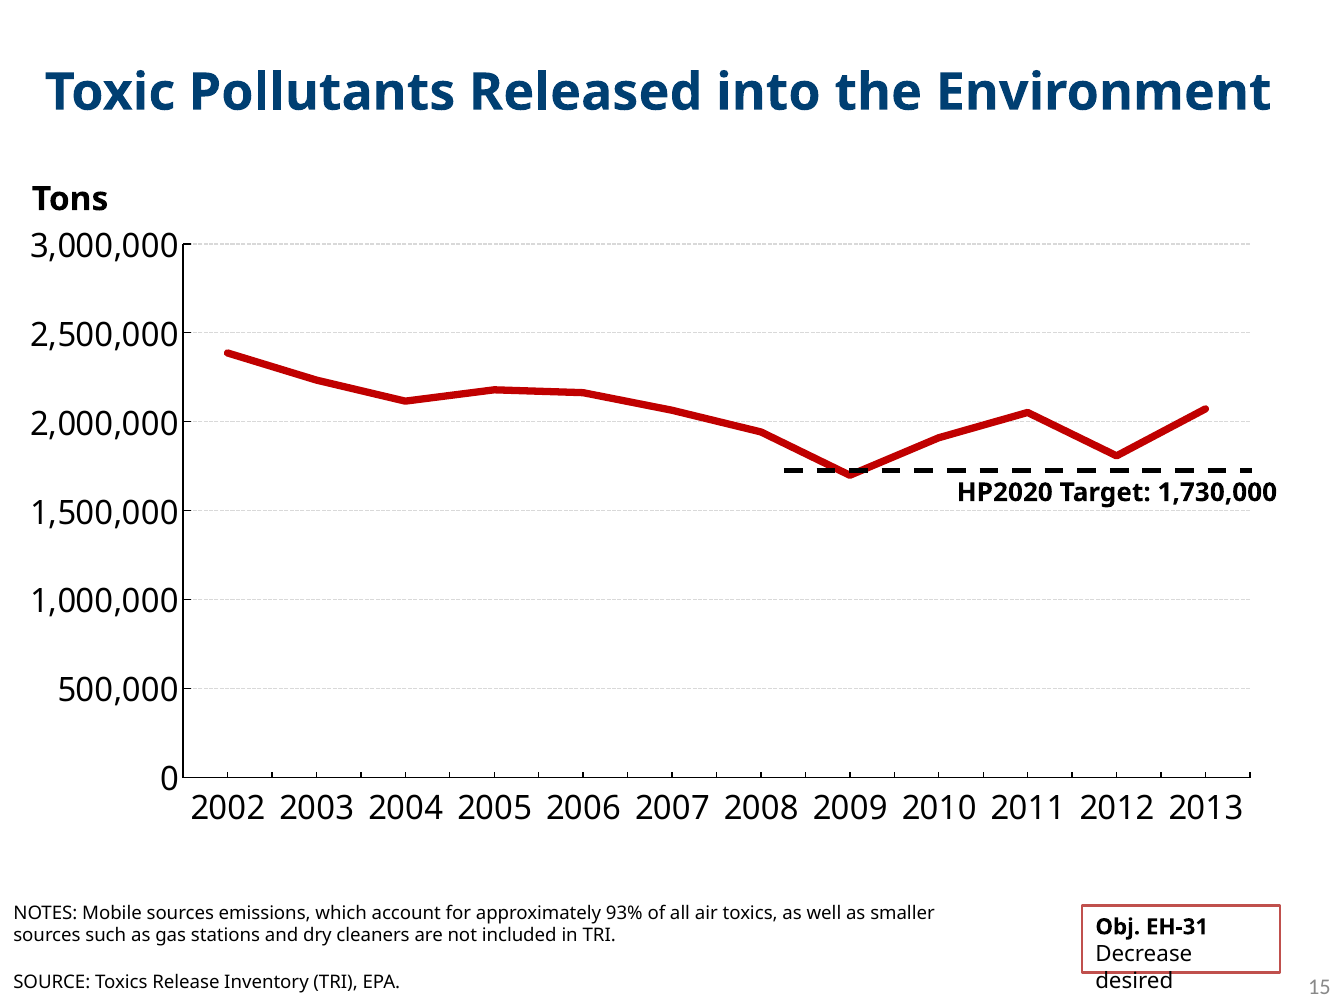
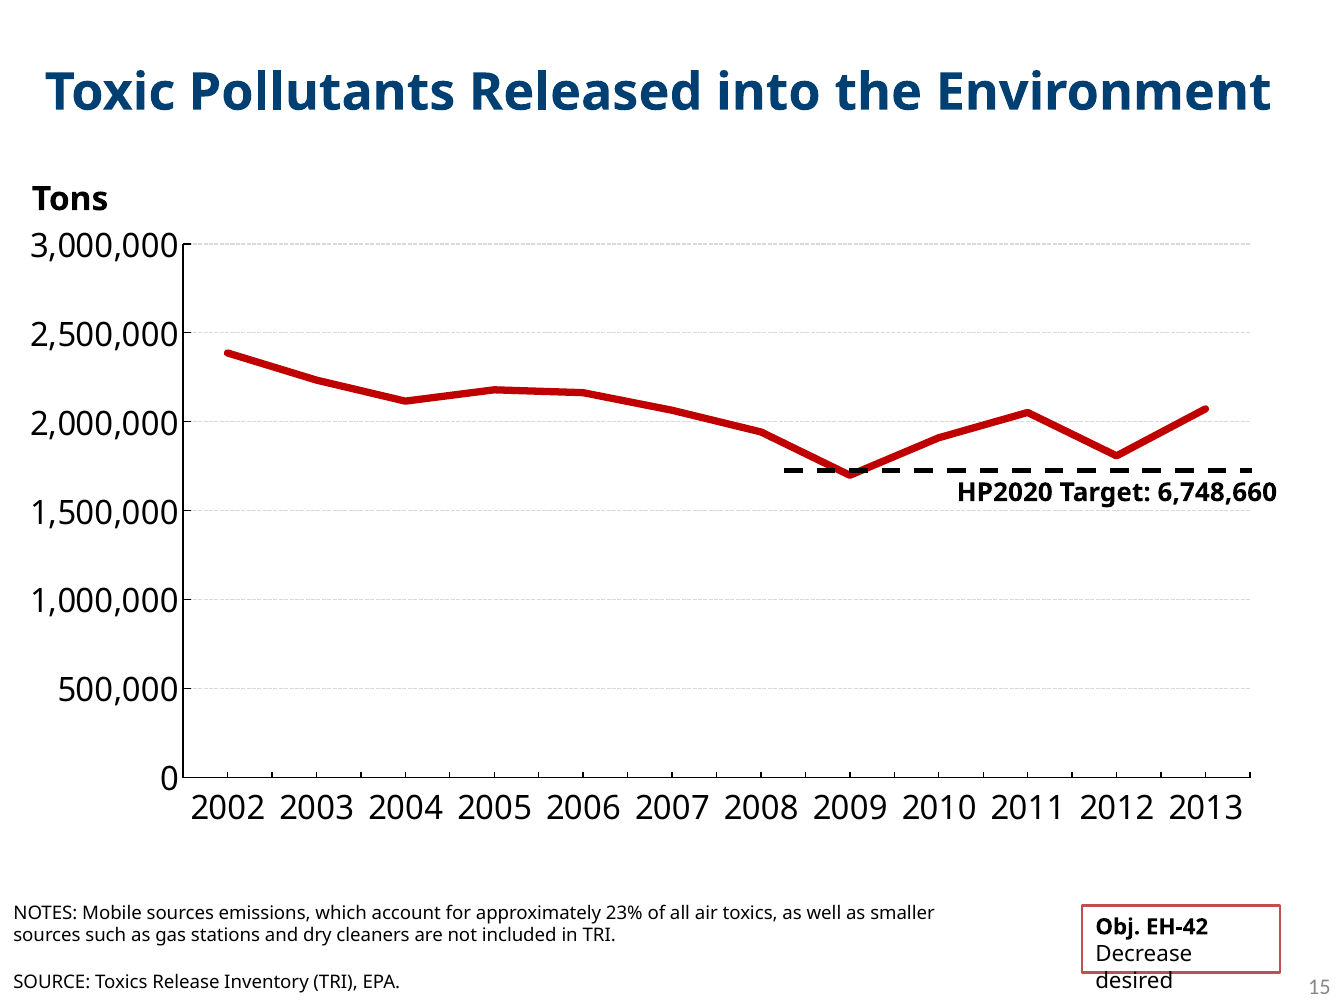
1,730,000: 1,730,000 -> 6,748,660
93%: 93% -> 23%
EH-31: EH-31 -> EH-42
